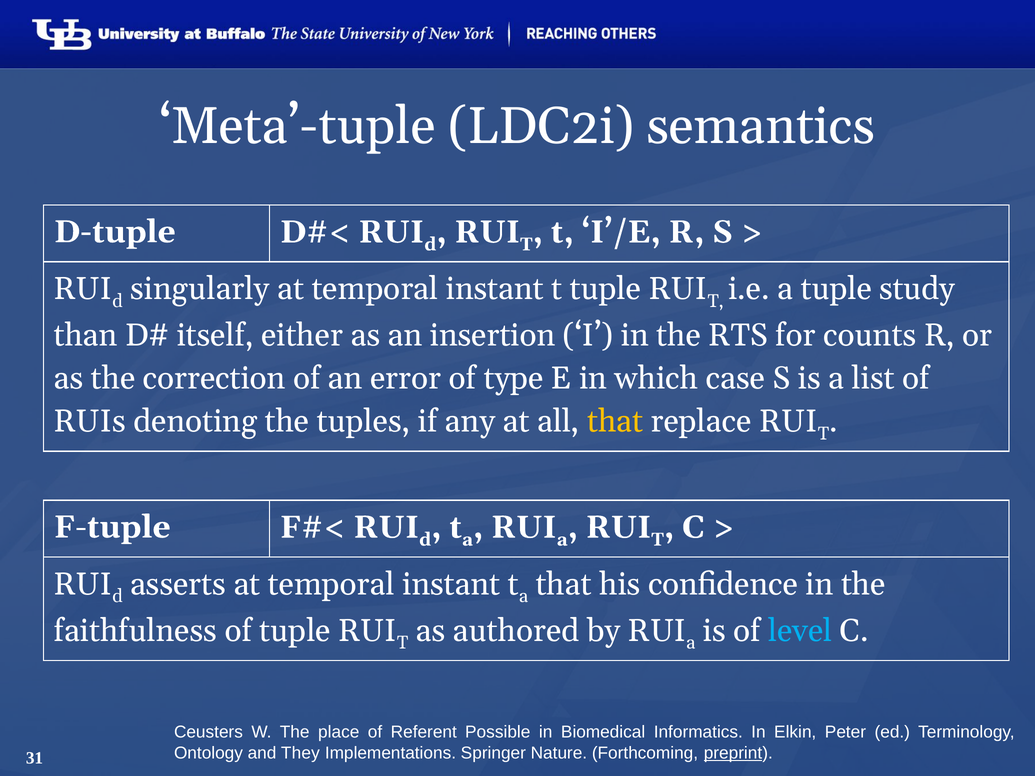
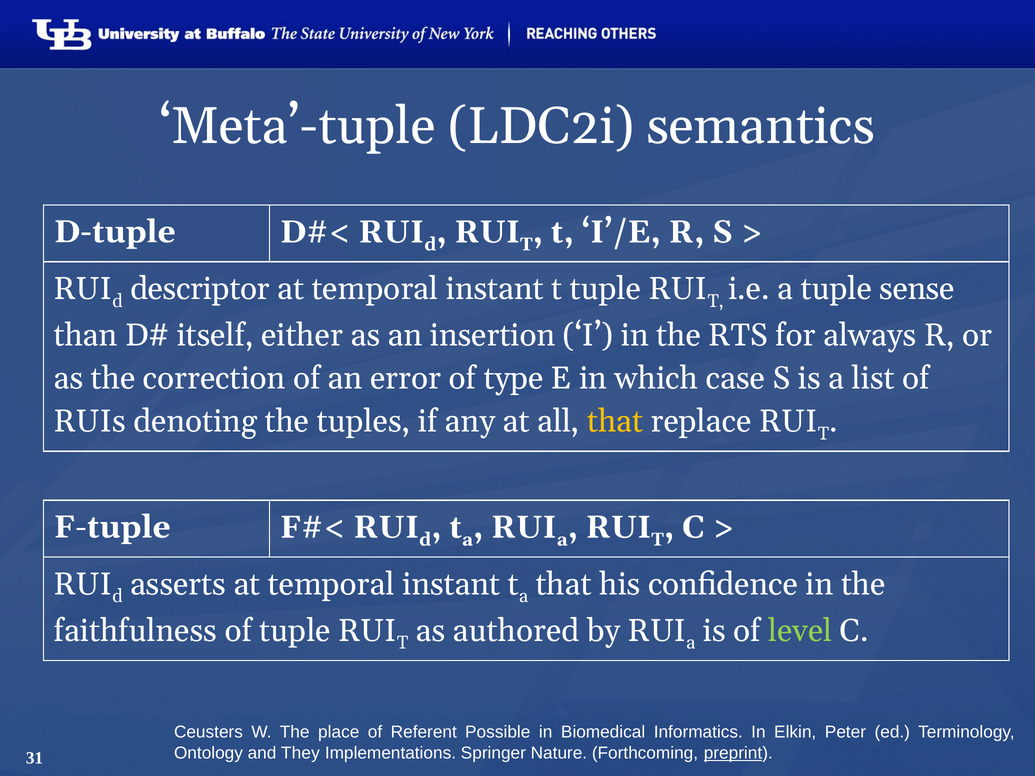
singularly: singularly -> descriptor
study: study -> sense
counts: counts -> always
level colour: light blue -> light green
